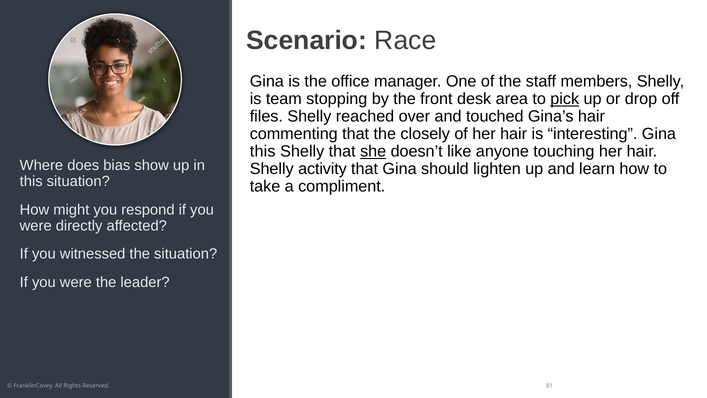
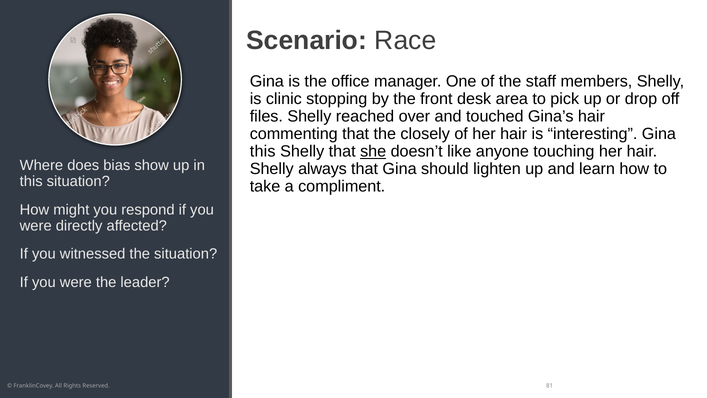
team: team -> clinic
pick underline: present -> none
activity: activity -> always
